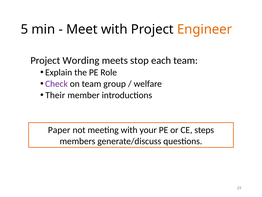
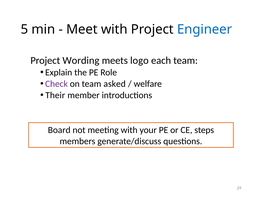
Engineer colour: orange -> blue
stop: stop -> logo
group: group -> asked
Paper: Paper -> Board
